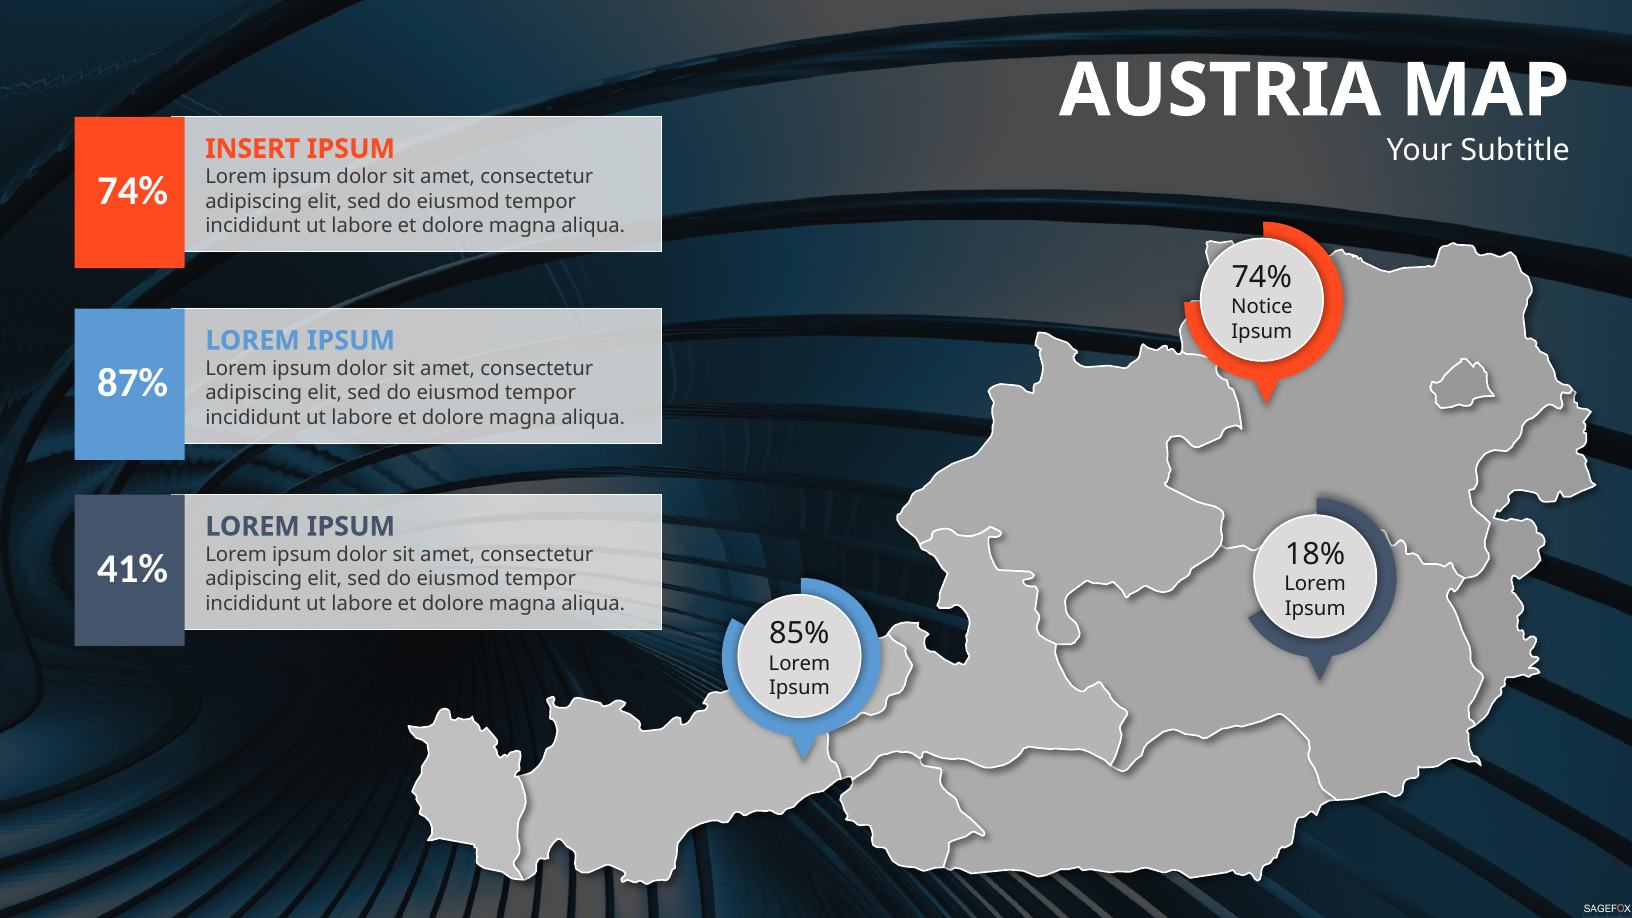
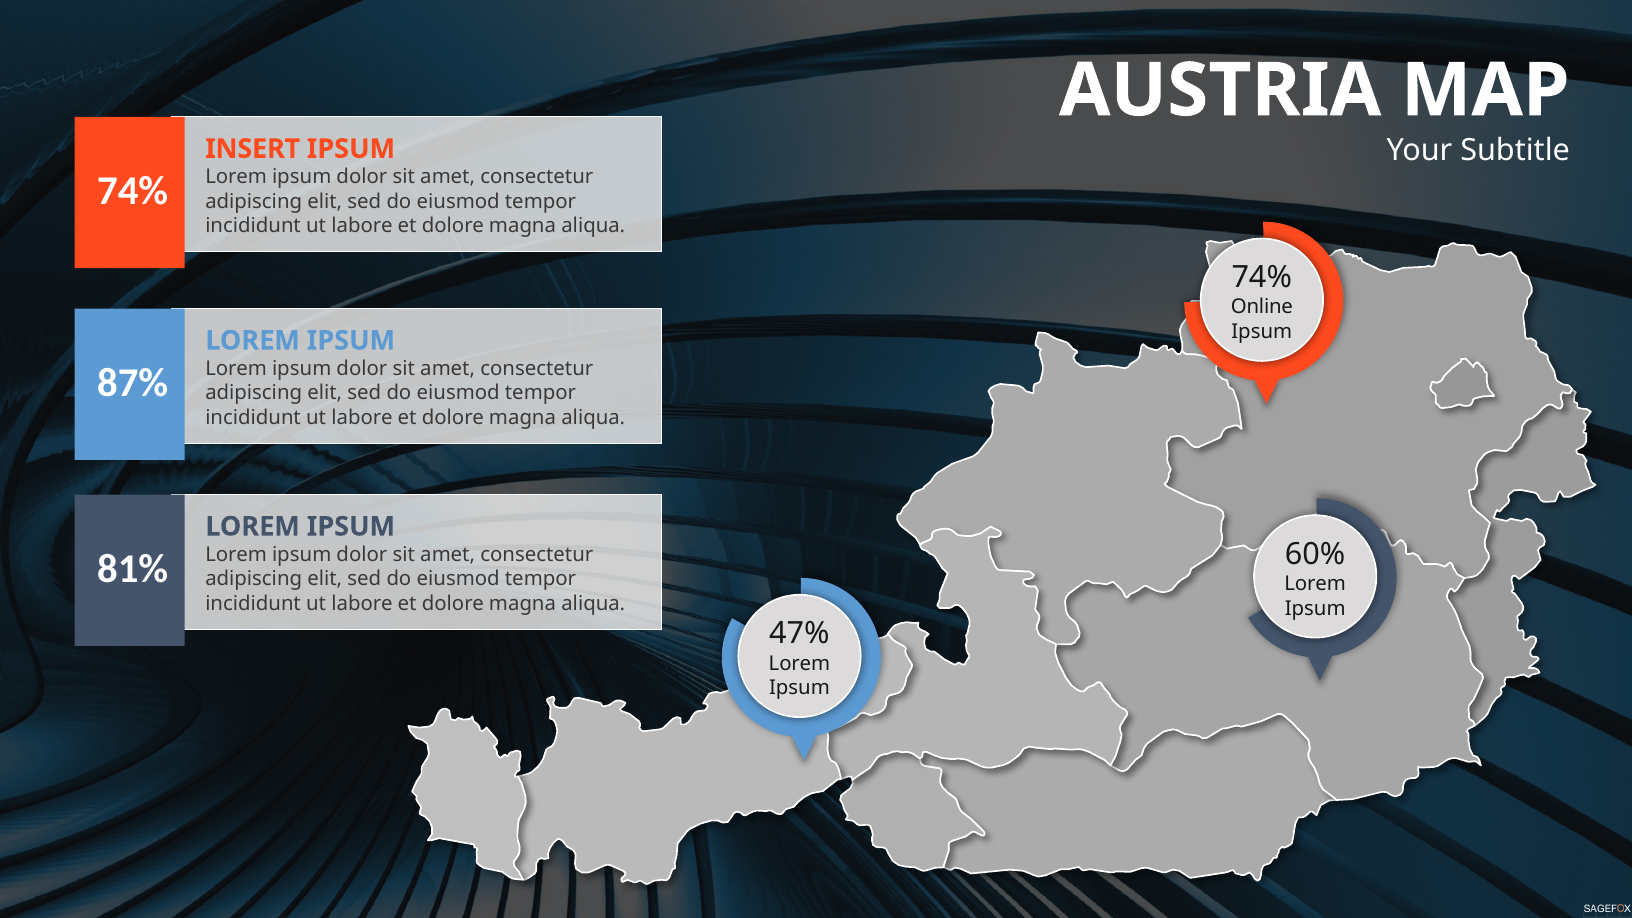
Notice: Notice -> Online
18%: 18% -> 60%
41%: 41% -> 81%
85%: 85% -> 47%
